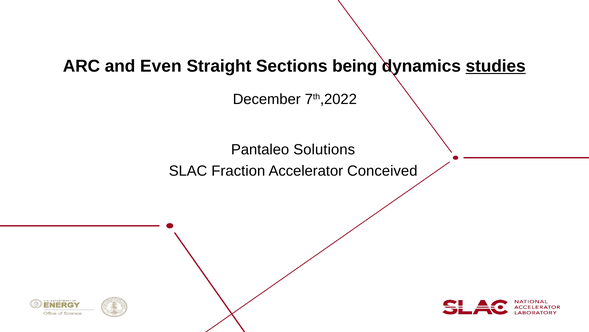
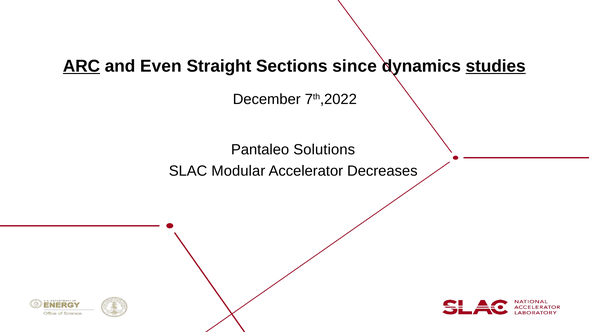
ARC underline: none -> present
being: being -> since
Fraction: Fraction -> Modular
Conceived: Conceived -> Decreases
